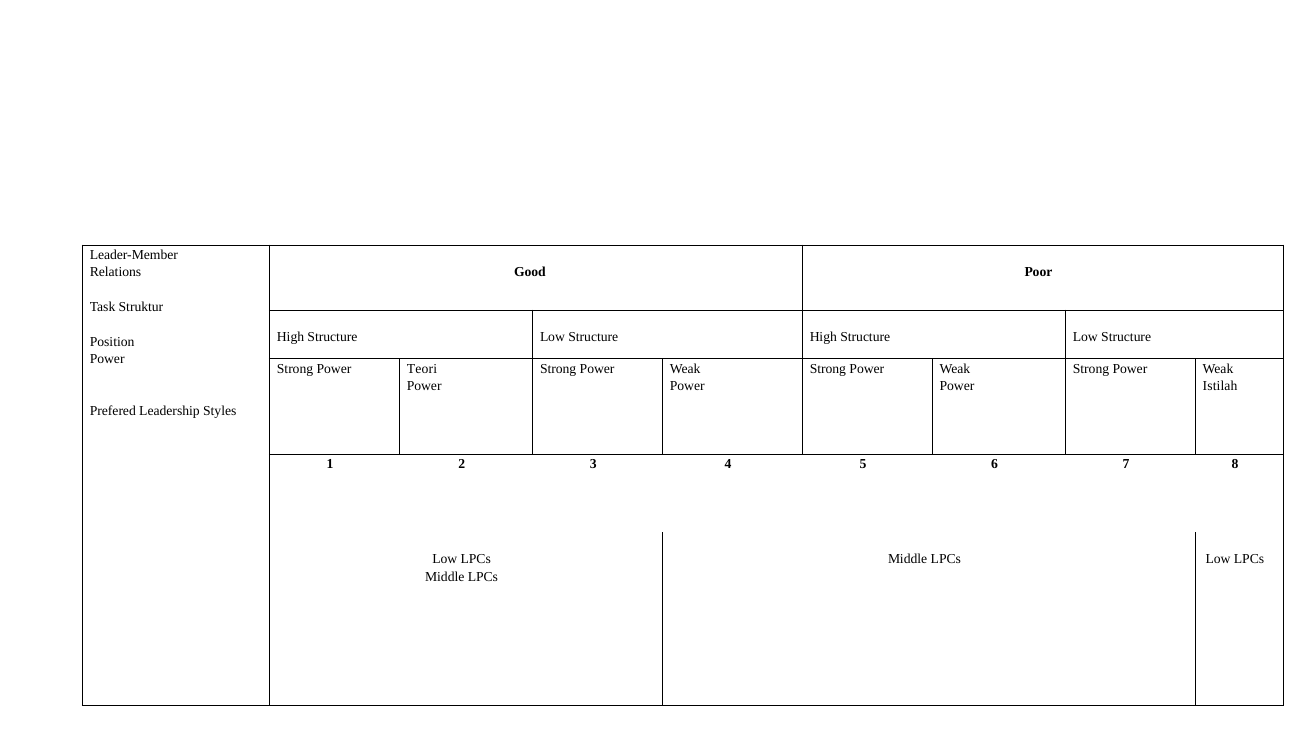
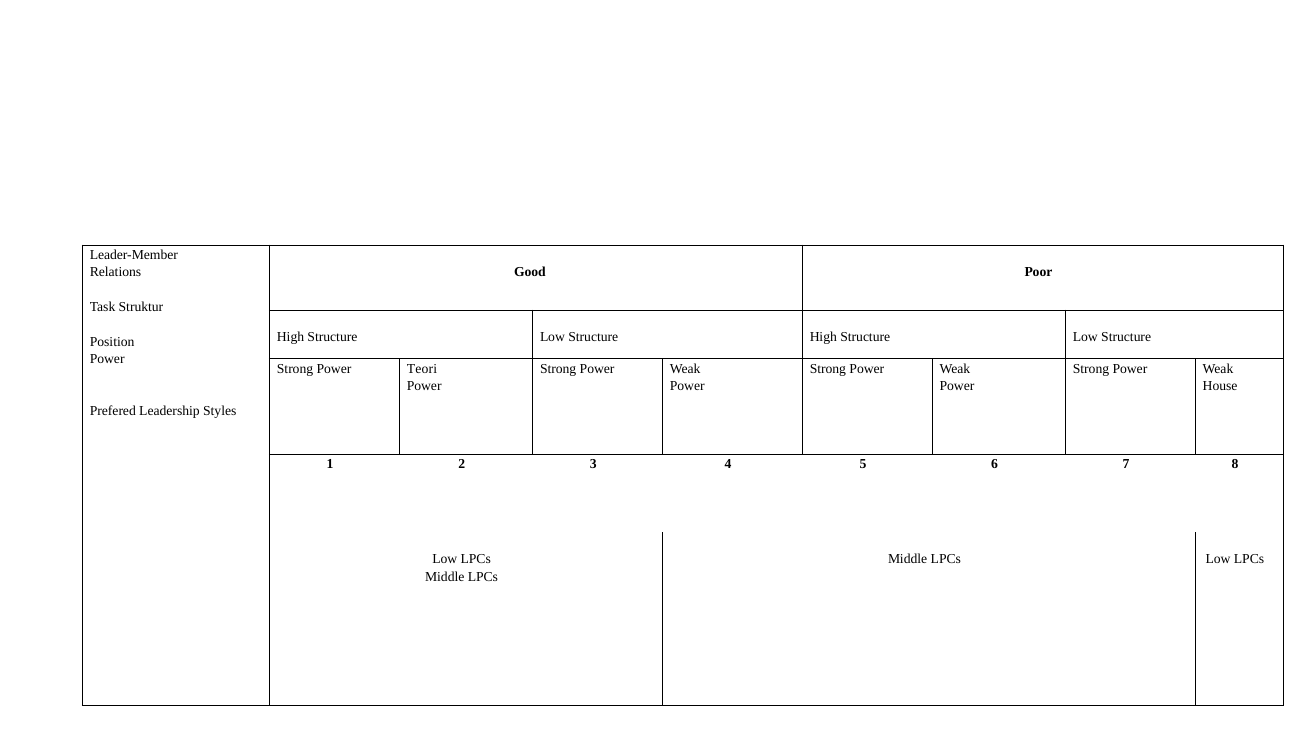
Istilah: Istilah -> House
